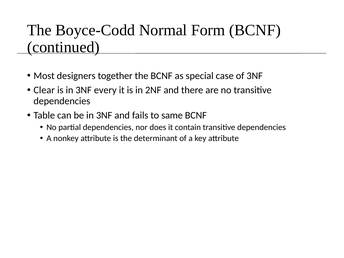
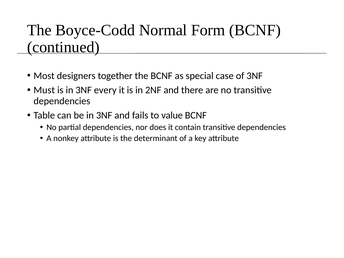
Clear: Clear -> Must
same: same -> value
